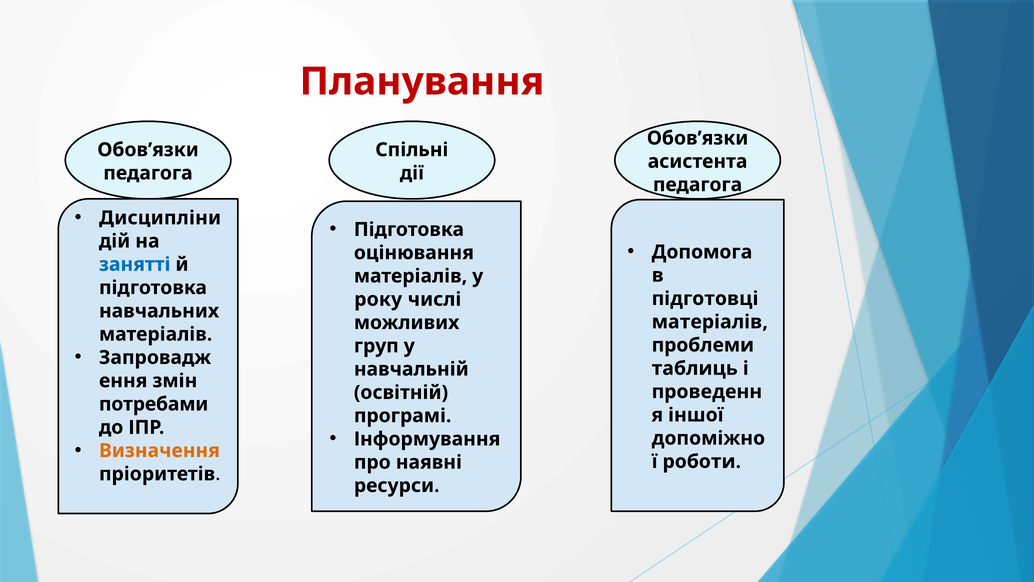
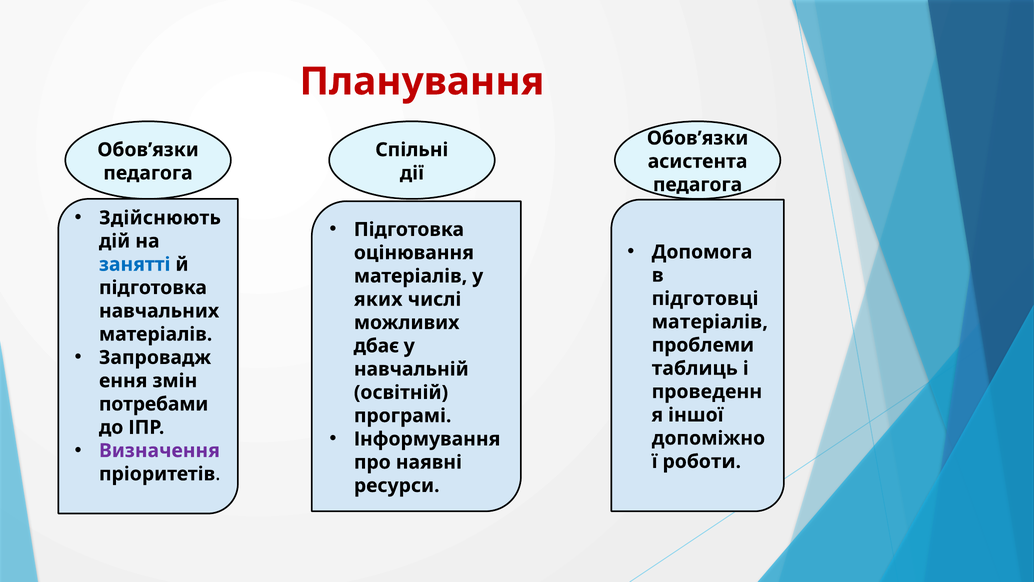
Дисципліни: Дисципліни -> Здійснюють
року: року -> яких
груп: груп -> дбає
Визначення colour: orange -> purple
